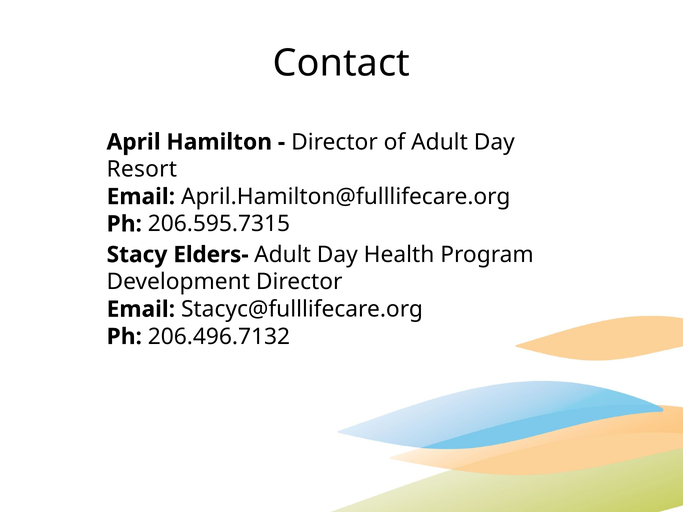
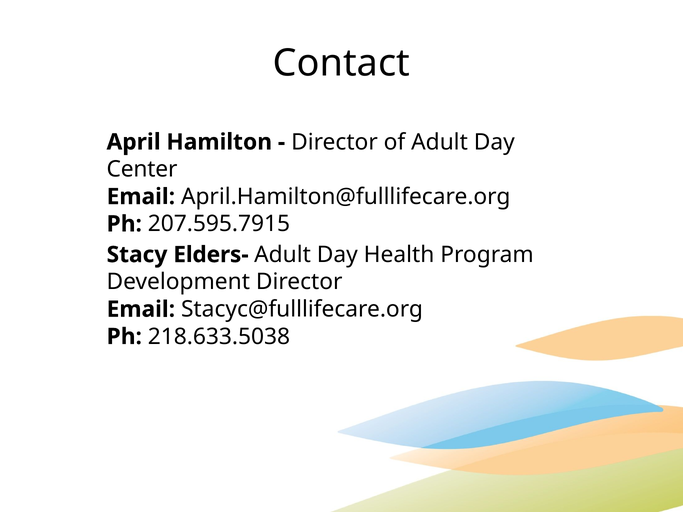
Resort: Resort -> Center
206.595.7315: 206.595.7315 -> 207.595.7915
206.496.7132: 206.496.7132 -> 218.633.5038
